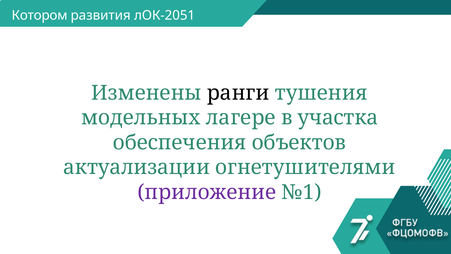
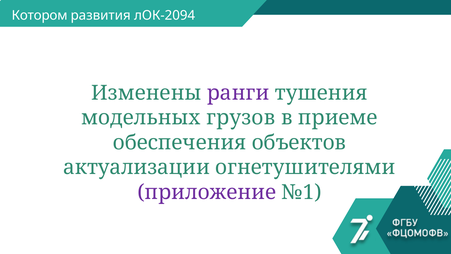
лОК-2051: лОК-2051 -> лОК-2094
ранги colour: black -> purple
лагере: лагере -> грузов
участка: участка -> приеме
